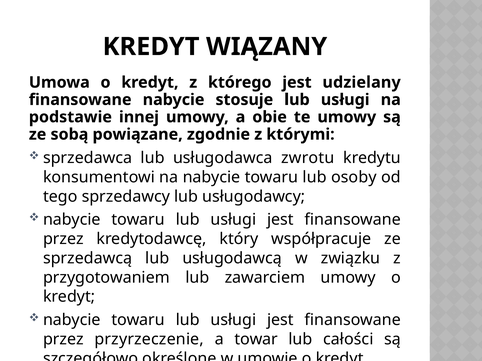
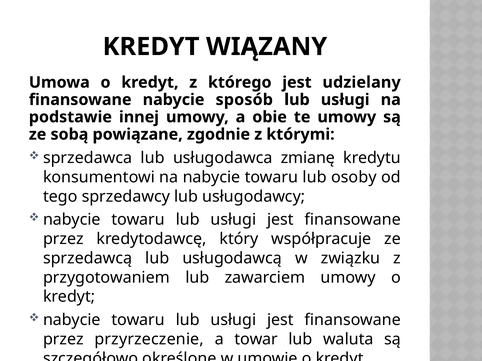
stosuje: stosuje -> sposób
zwrotu: zwrotu -> zmianę
całości: całości -> waluta
